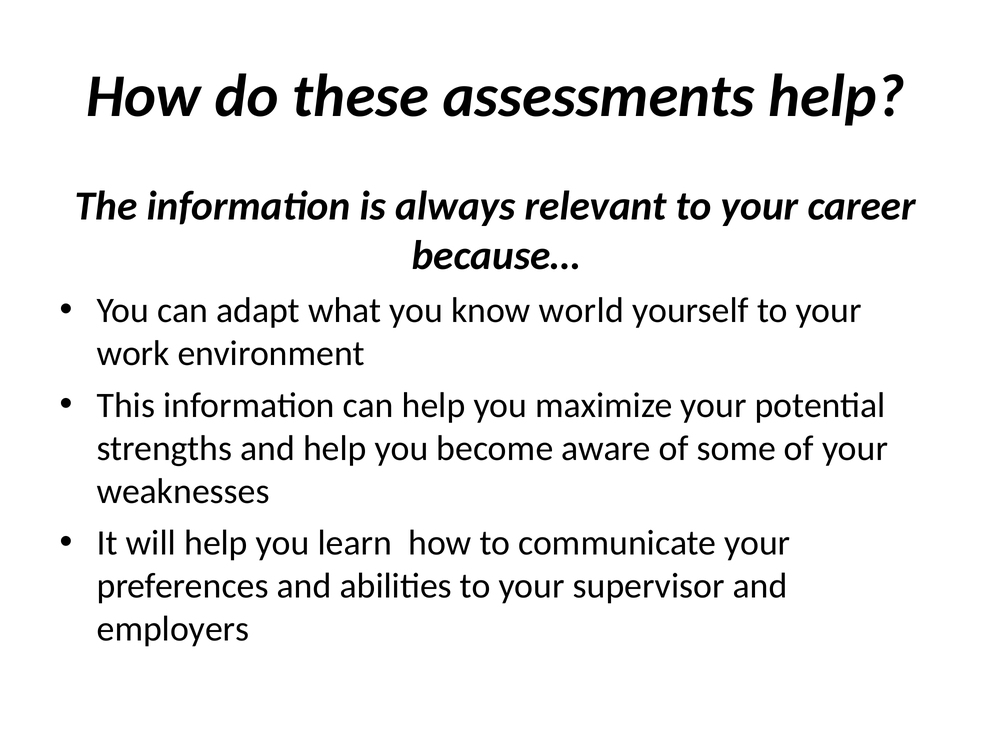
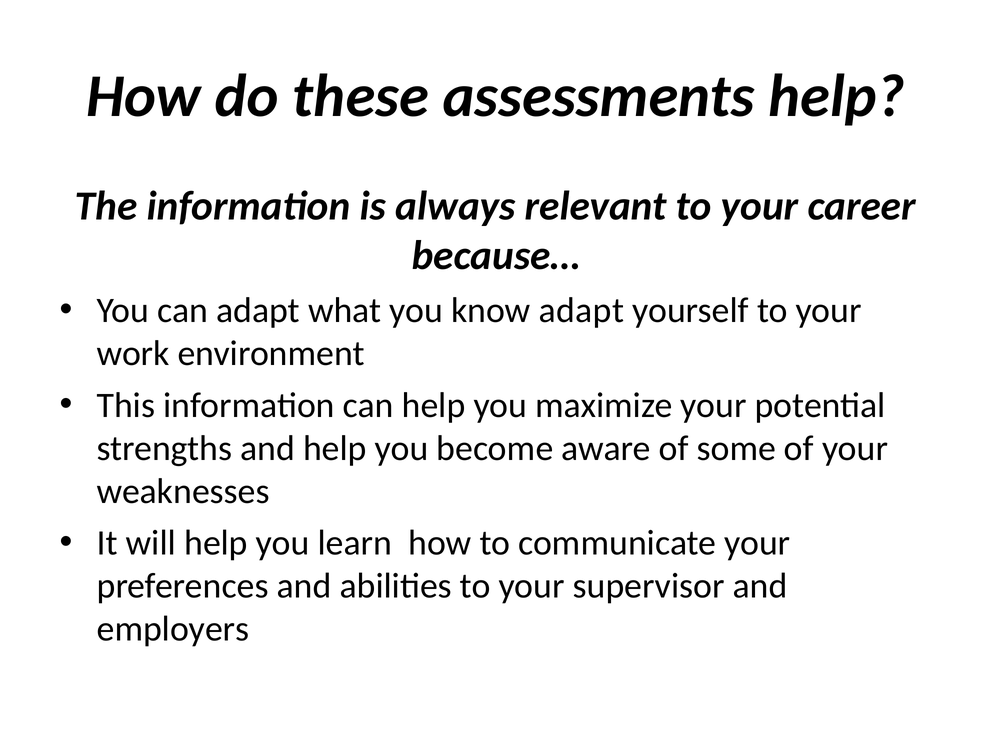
know world: world -> adapt
